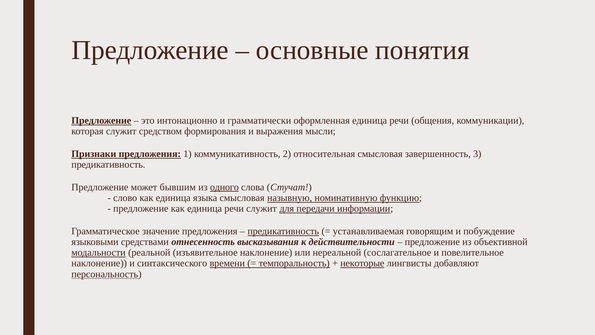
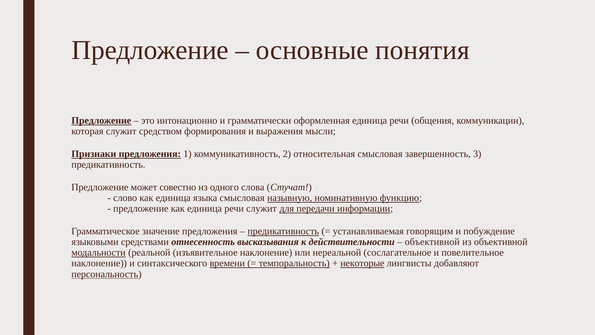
бывшим: бывшим -> совестно
одного underline: present -> none
предложение at (432, 242): предложение -> объективной
